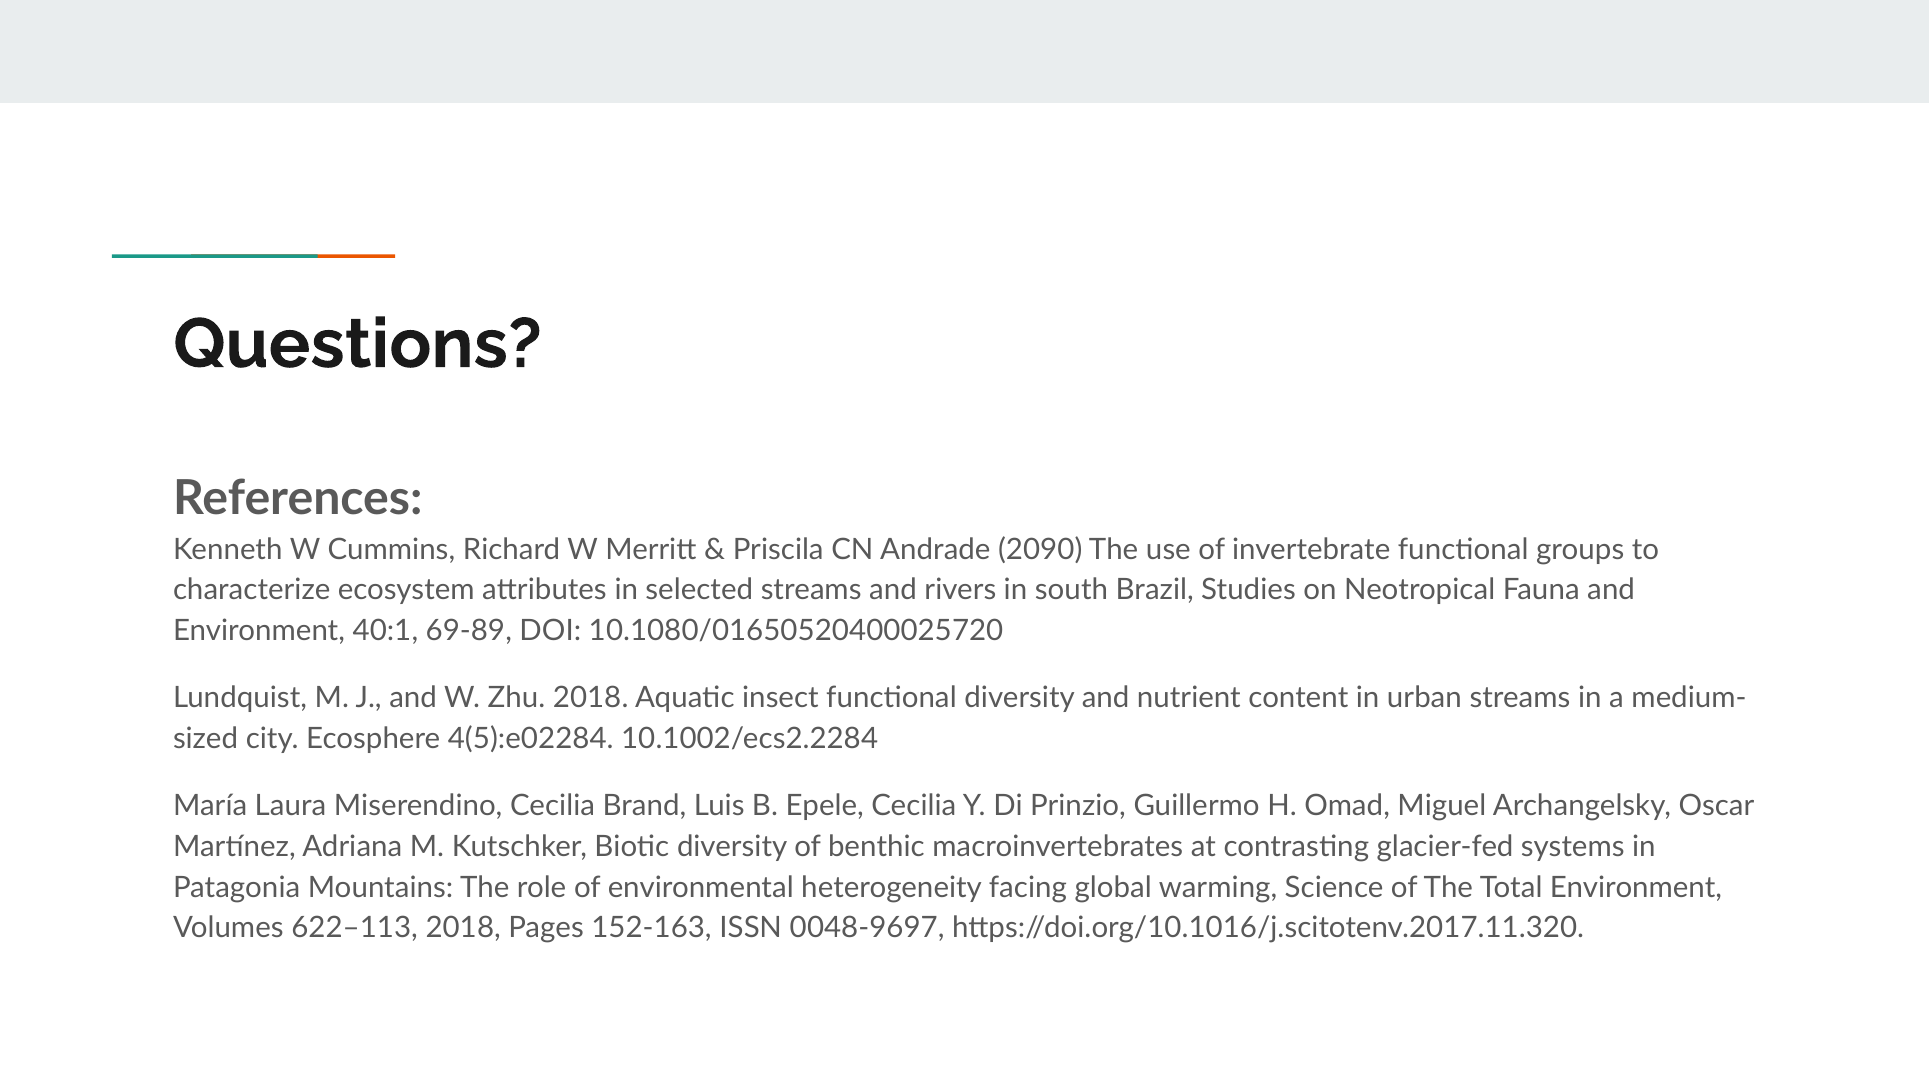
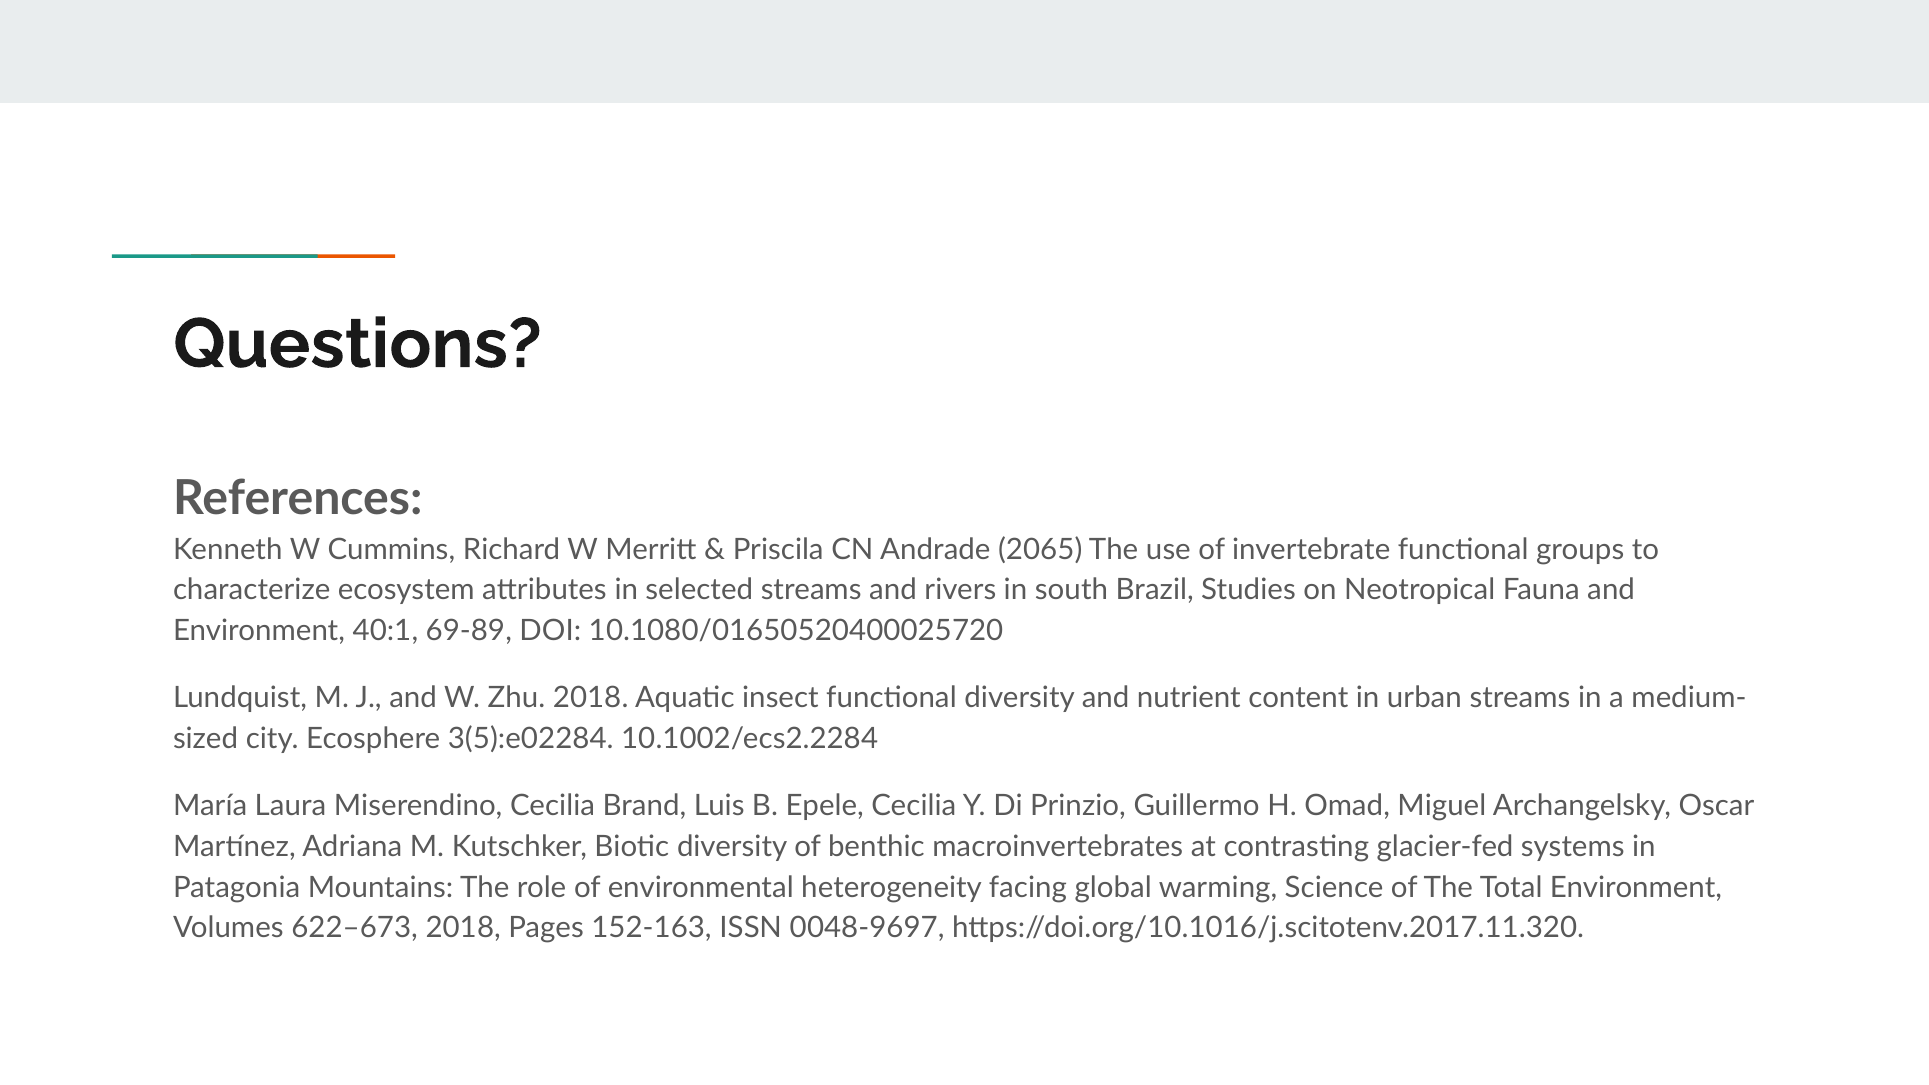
2090: 2090 -> 2065
4(5):e02284: 4(5):e02284 -> 3(5):e02284
622–113: 622–113 -> 622–673
